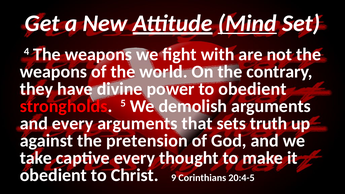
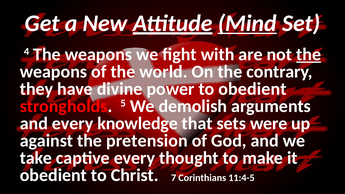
the at (309, 54) underline: none -> present
every arguments: arguments -> knowledge
truth: truth -> were
9: 9 -> 7
20:4-5: 20:4-5 -> 11:4-5
